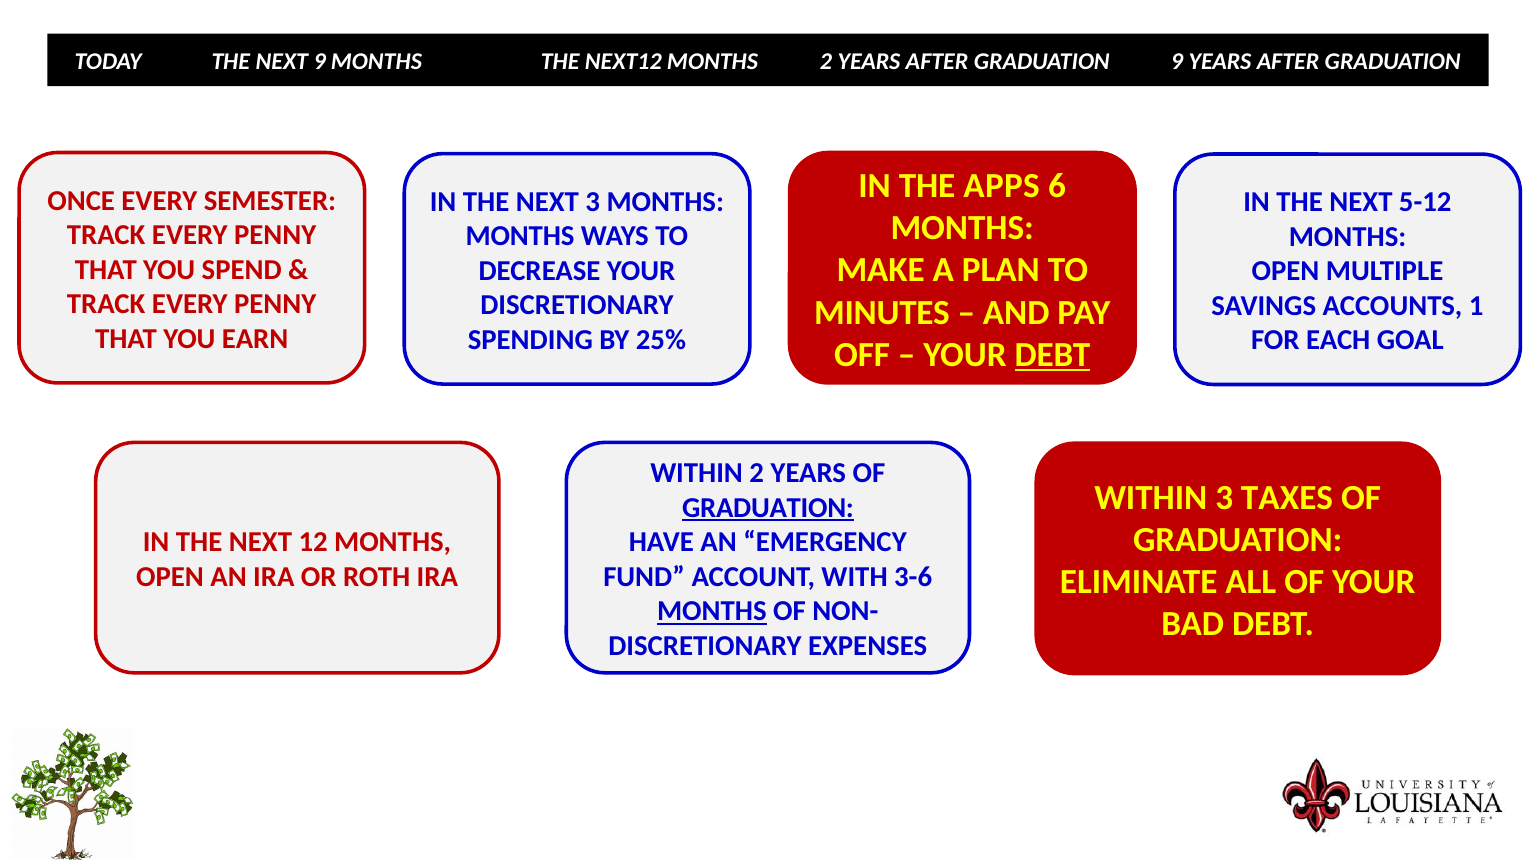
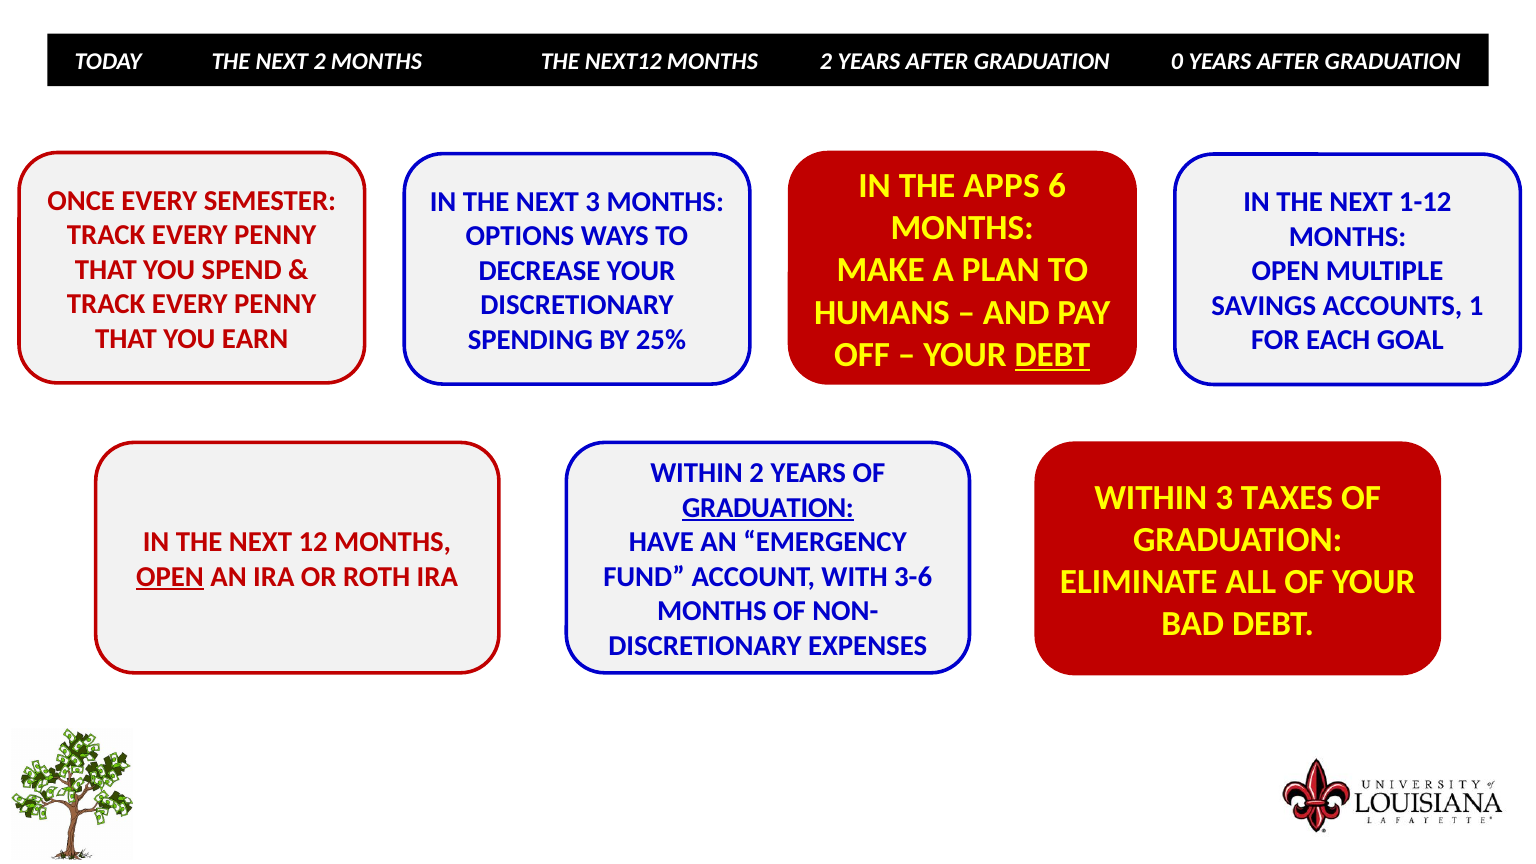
NEXT 9: 9 -> 2
GRADUATION 9: 9 -> 0
5-12: 5-12 -> 1-12
MONTHS at (520, 236): MONTHS -> OPTIONS
MINUTES: MINUTES -> HUMANS
OPEN at (170, 577) underline: none -> present
MONTHS at (712, 611) underline: present -> none
